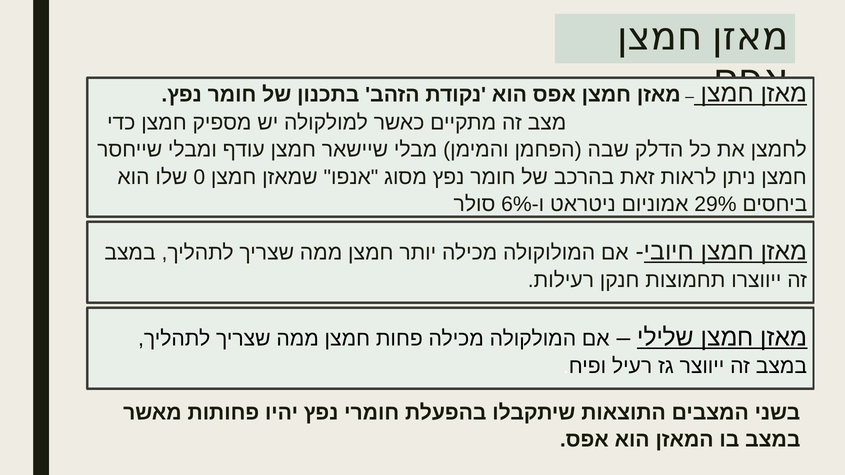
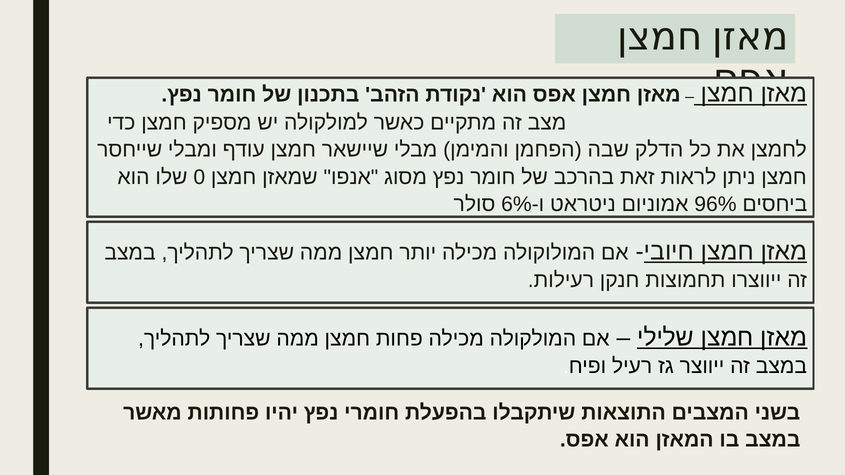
29%: 29% -> 96%
